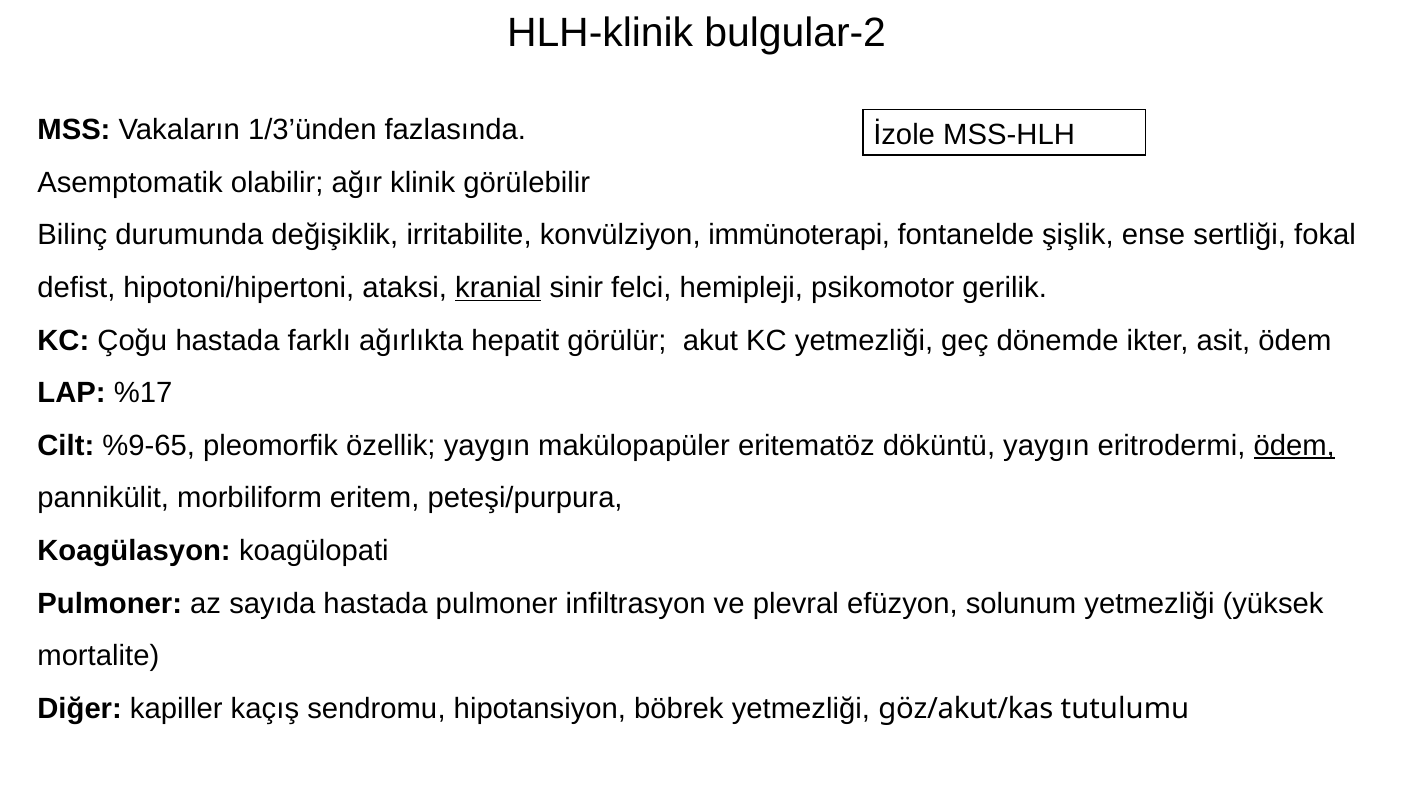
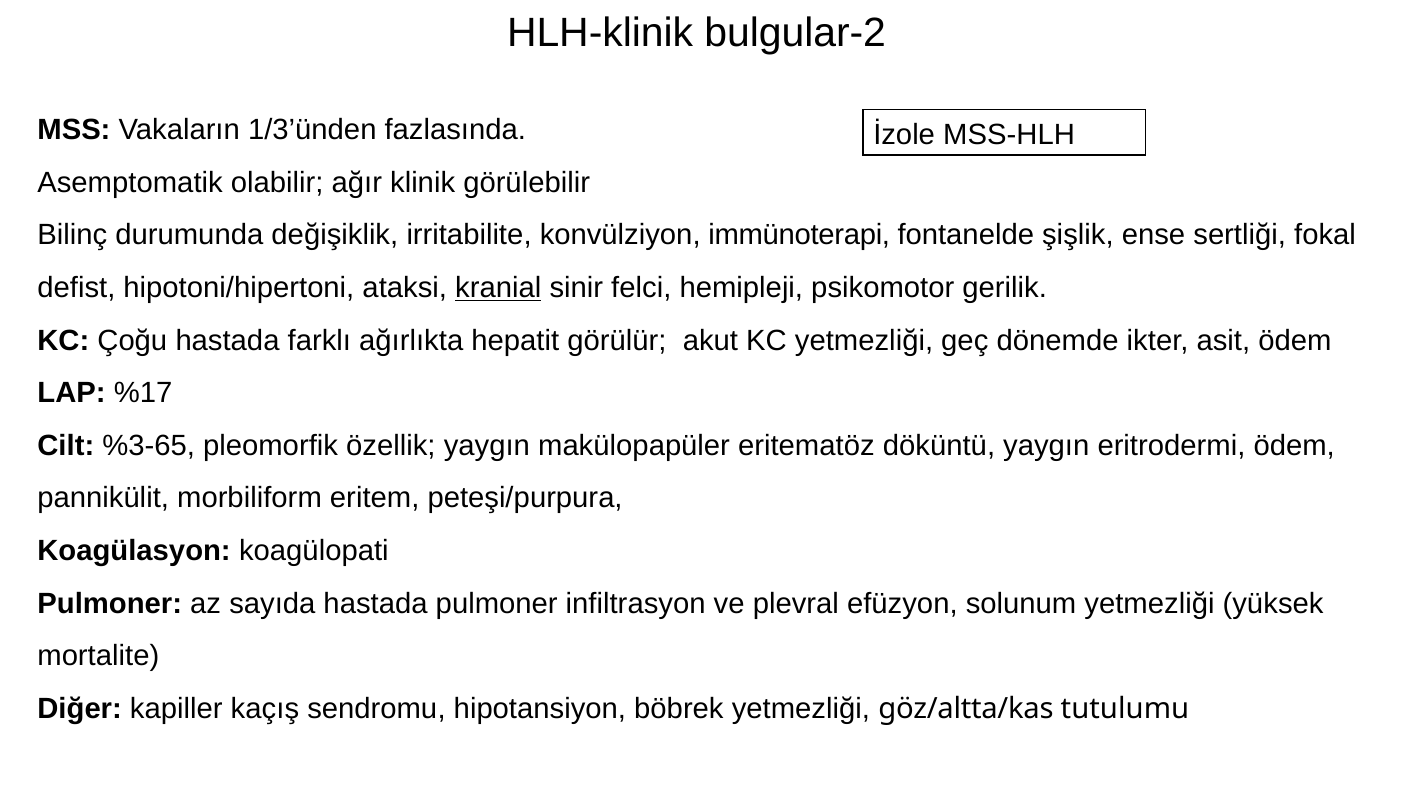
%9-65: %9-65 -> %3-65
ödem at (1294, 446) underline: present -> none
göz/akut/kas: göz/akut/kas -> göz/altta/kas
